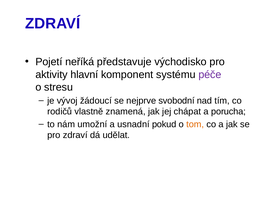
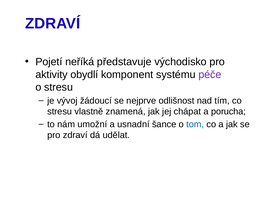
hlavní: hlavní -> obydlí
svobodní: svobodní -> odlišnost
rodičů at (60, 112): rodičů -> stresu
pokud: pokud -> šance
tom colour: orange -> blue
